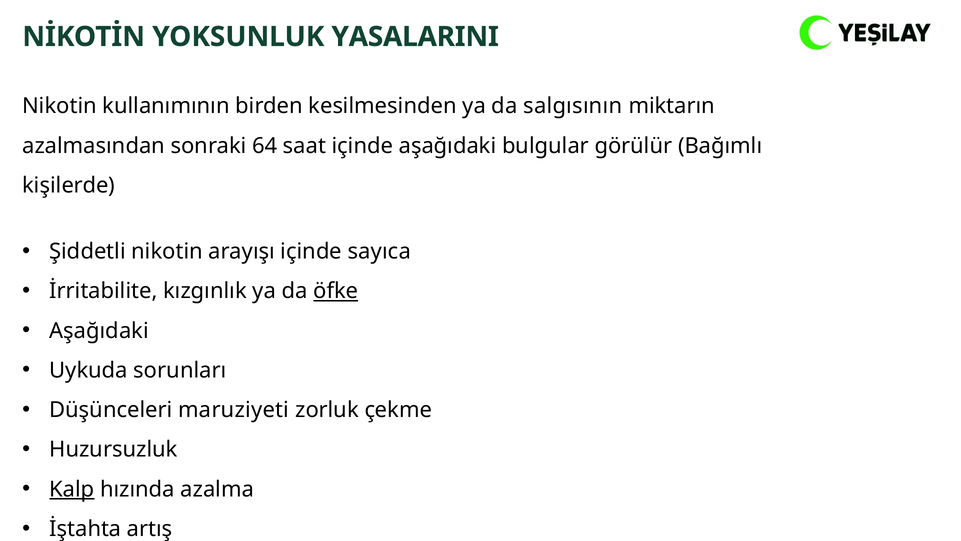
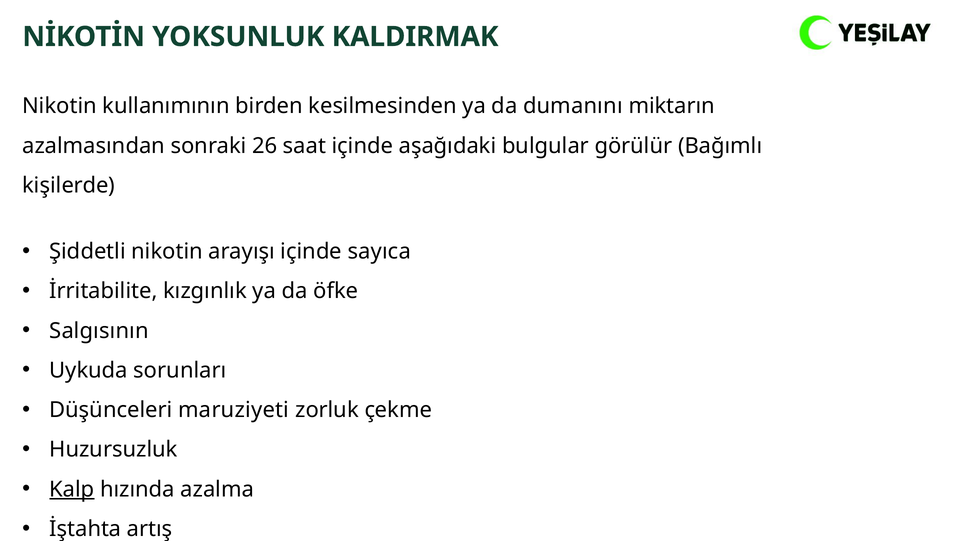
YASALARINI: YASALARINI -> KALDIRMAK
salgısının: salgısının -> dumanını
64: 64 -> 26
öfke underline: present -> none
Aşağıdaki at (99, 330): Aşağıdaki -> Salgısının
